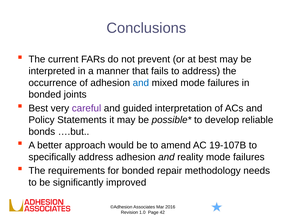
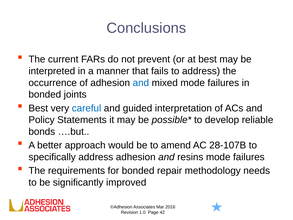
careful colour: purple -> blue
19-107B: 19-107B -> 28-107B
reality: reality -> resins
